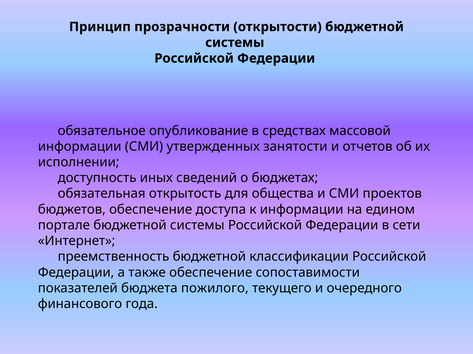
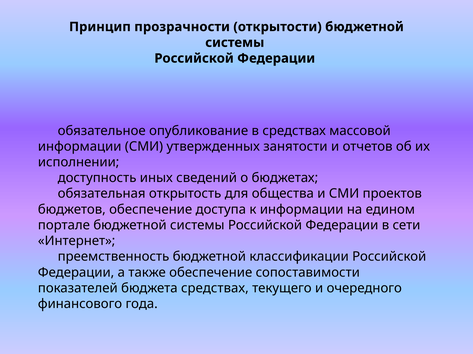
бюджета пожилого: пожилого -> средствах
